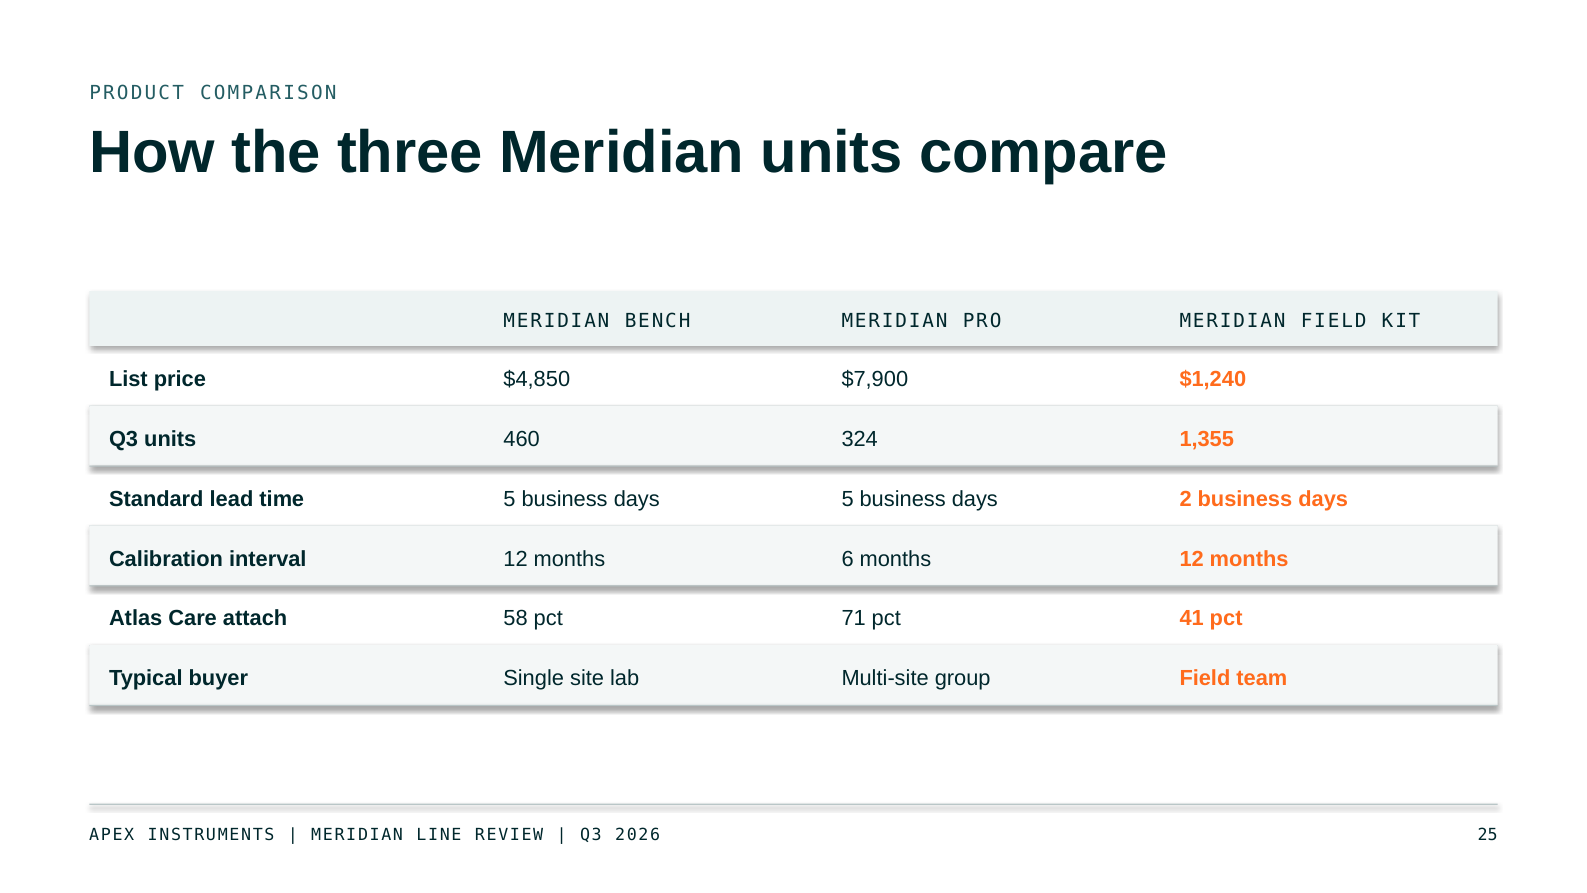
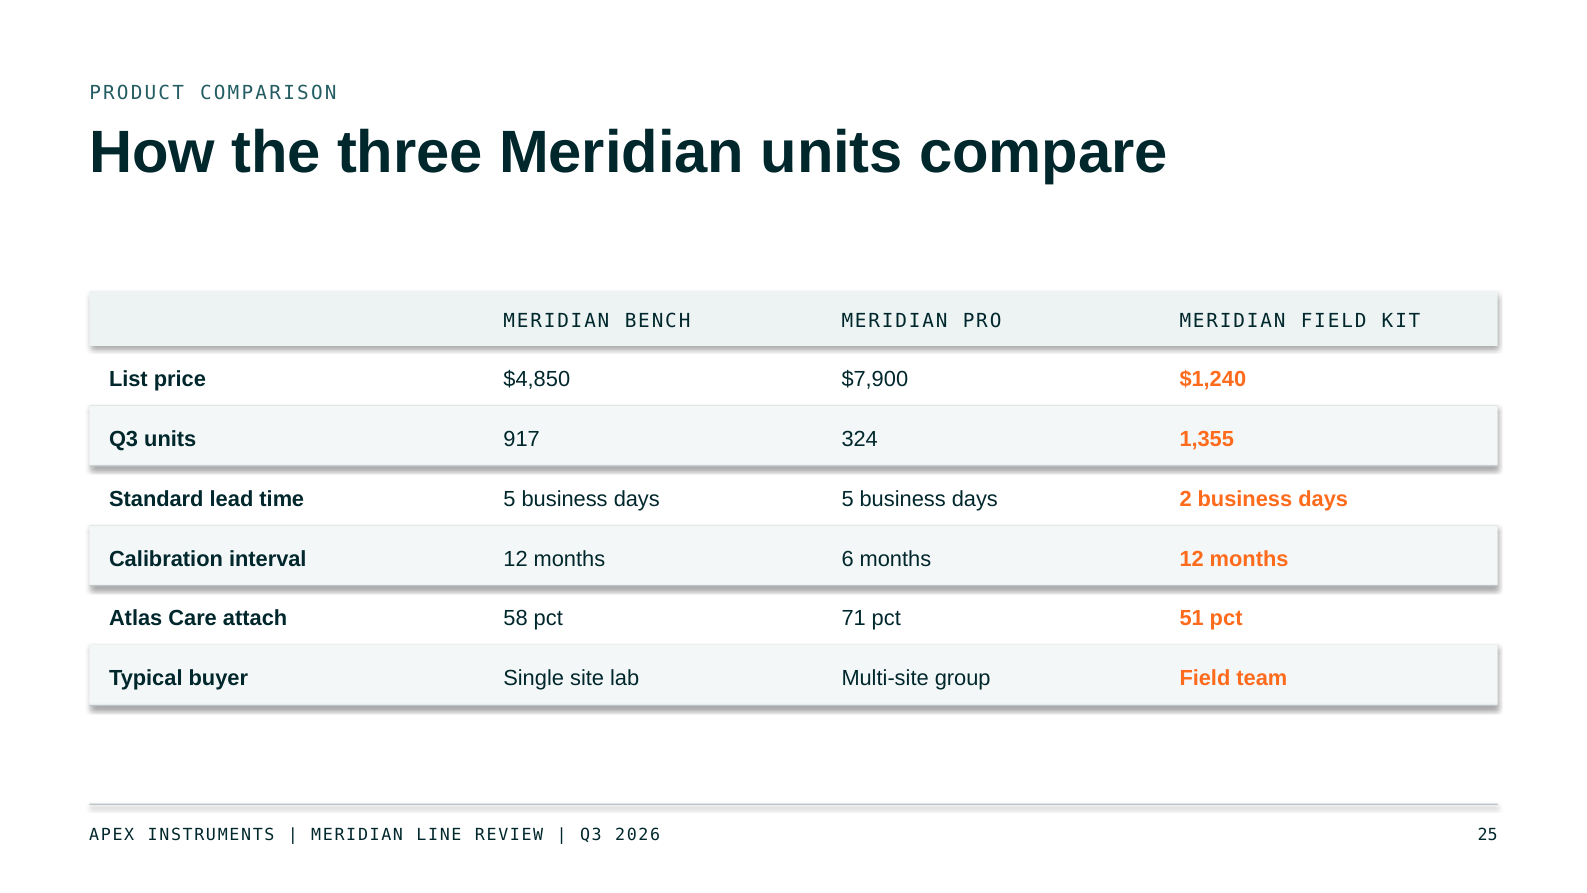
460: 460 -> 917
41: 41 -> 51
